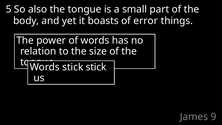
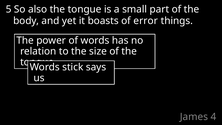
stick stick: stick -> says
9: 9 -> 4
